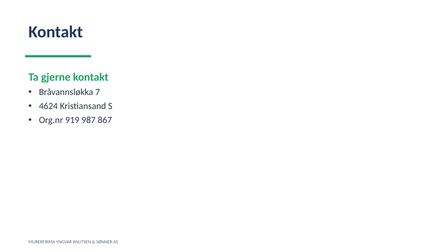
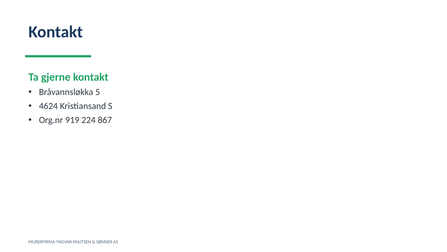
7: 7 -> 5
987: 987 -> 224
